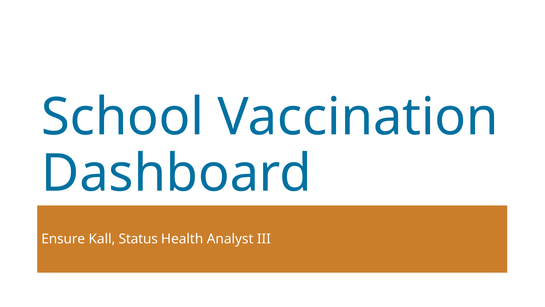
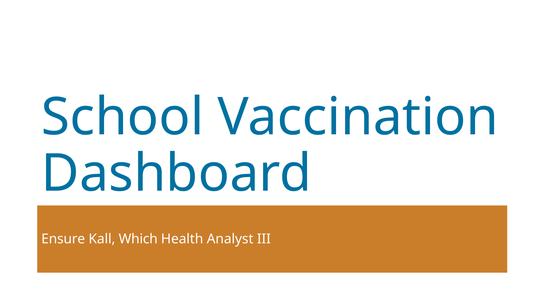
Status: Status -> Which
